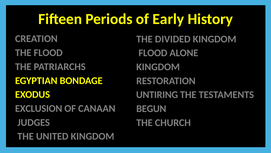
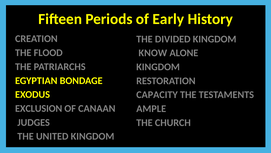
FLOOD at (153, 53): FLOOD -> KNOW
UNTIRING: UNTIRING -> CAPACITY
BEGUN: BEGUN -> AMPLE
